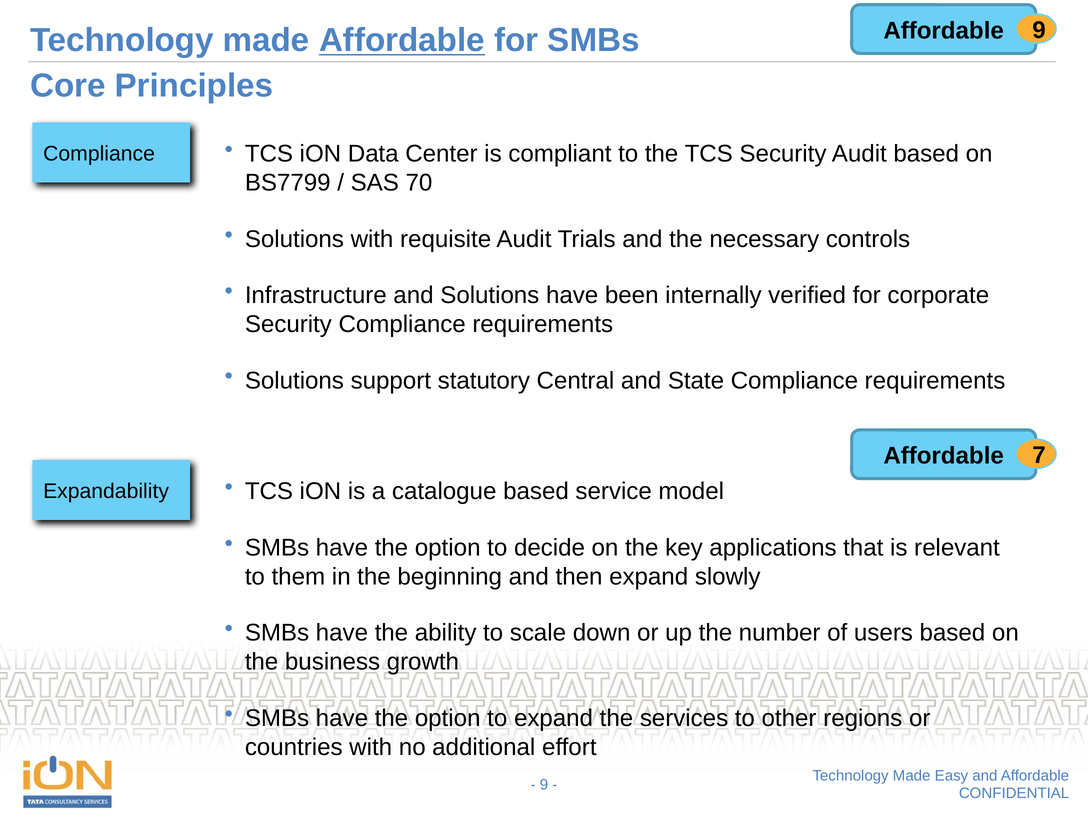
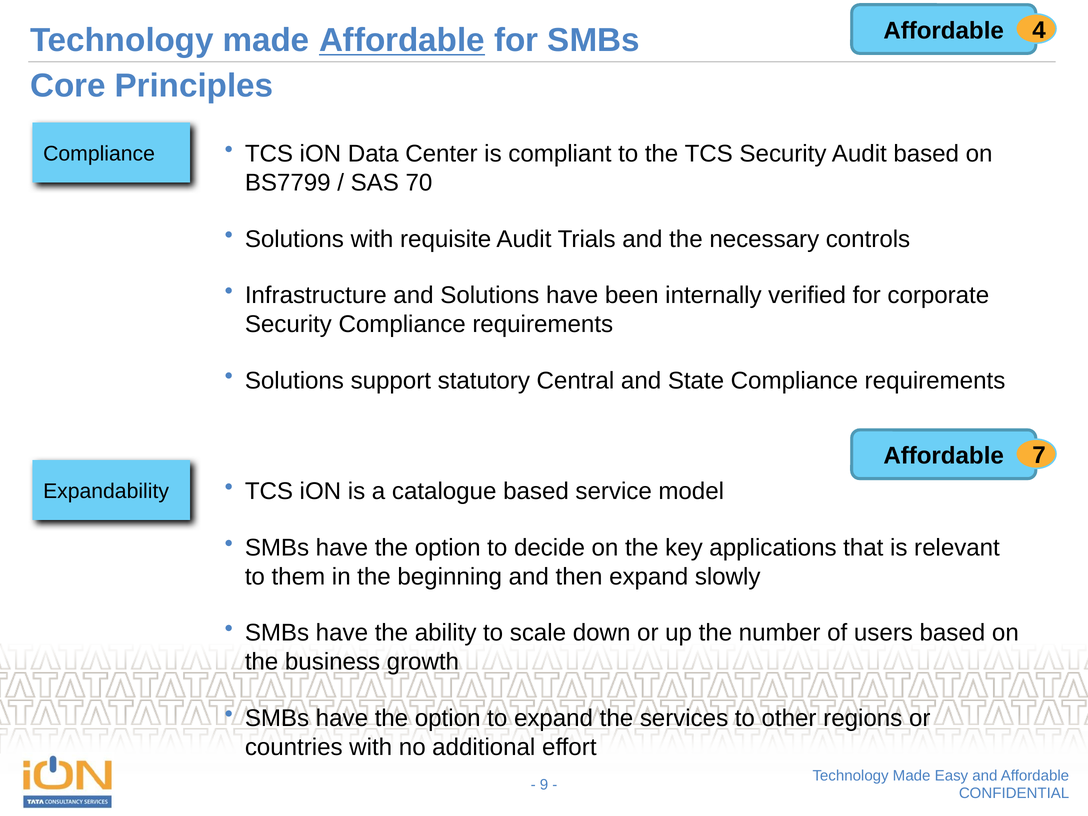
Affordable 9: 9 -> 4
